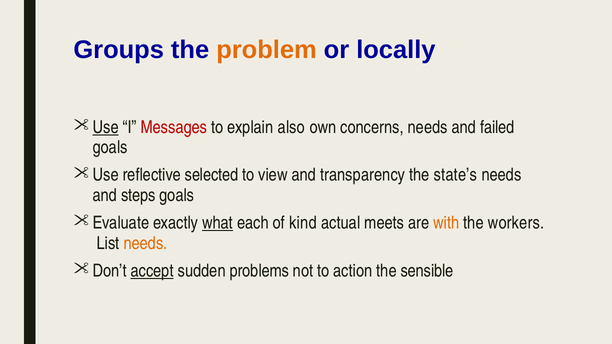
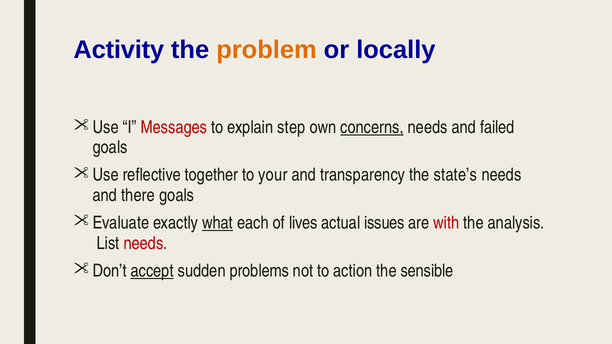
Groups: Groups -> Activity
Use at (106, 127) underline: present -> none
also: also -> step
concerns underline: none -> present
selected: selected -> together
view: view -> your
steps: steps -> there
kind: kind -> lives
meets: meets -> issues
with colour: orange -> red
workers: workers -> analysis
needs at (145, 243) colour: orange -> red
